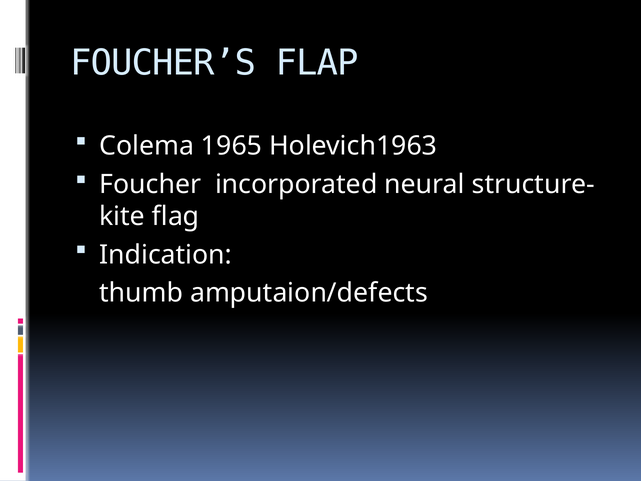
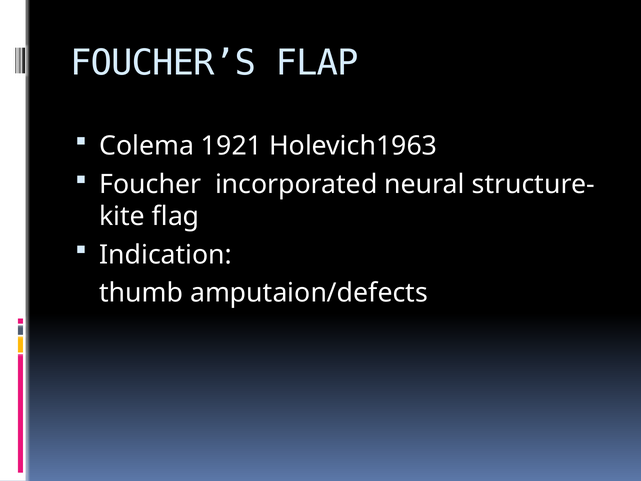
1965: 1965 -> 1921
